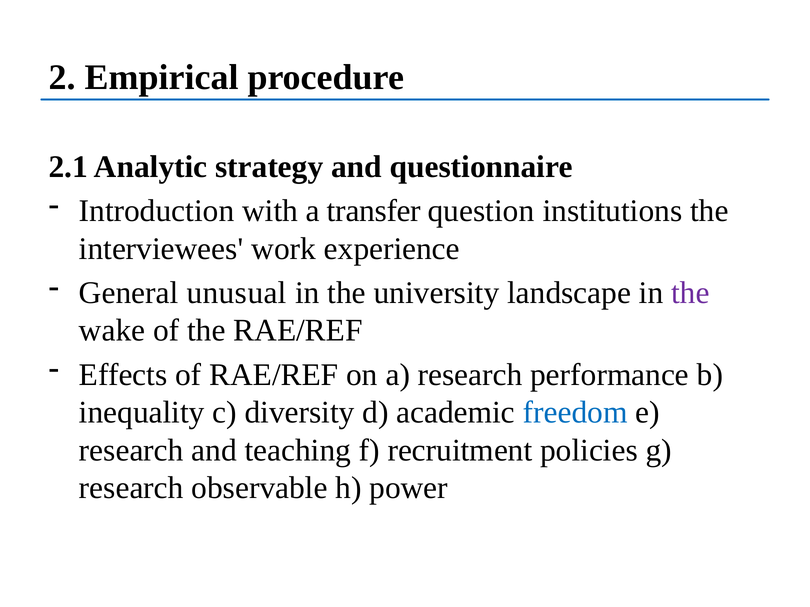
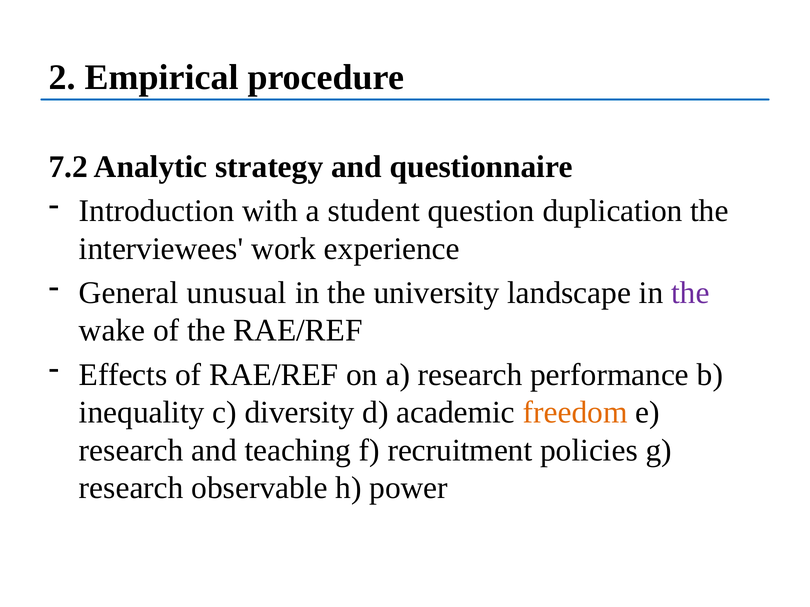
2.1: 2.1 -> 7.2
transfer: transfer -> student
institutions: institutions -> duplication
freedom colour: blue -> orange
